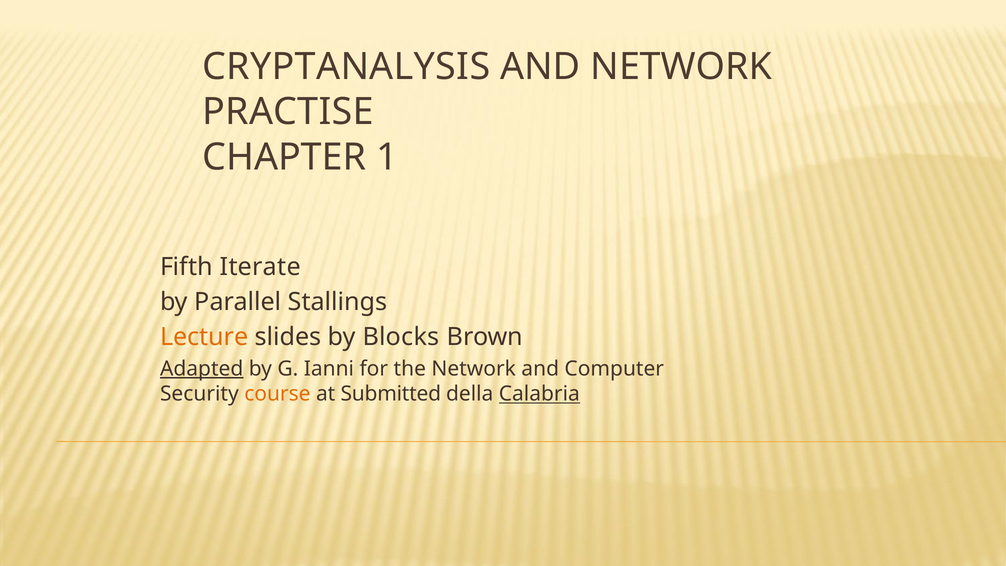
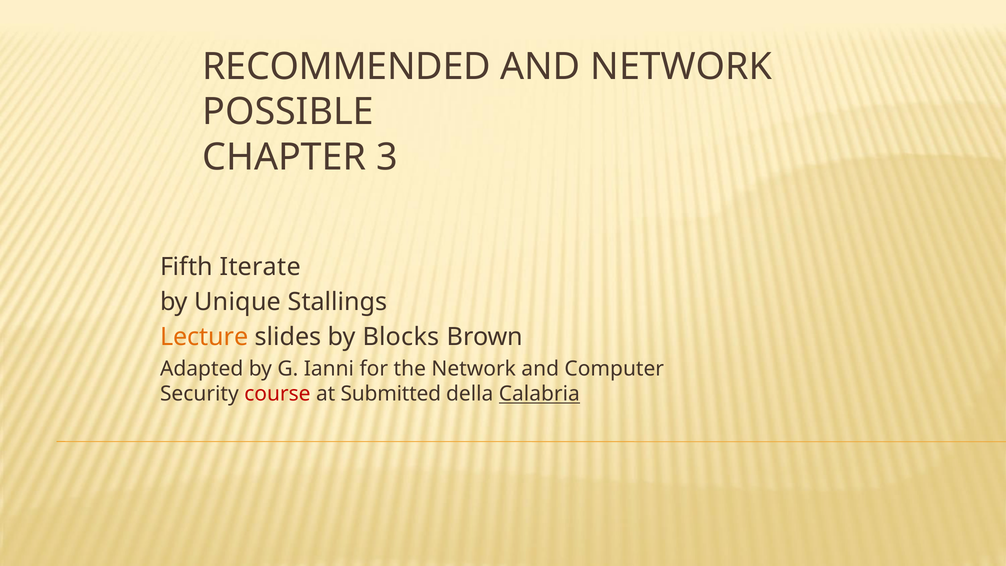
CRYPTANALYSIS: CRYPTANALYSIS -> RECOMMENDED
PRACTISE: PRACTISE -> POSSIBLE
1: 1 -> 3
Parallel: Parallel -> Unique
Adapted underline: present -> none
course colour: orange -> red
